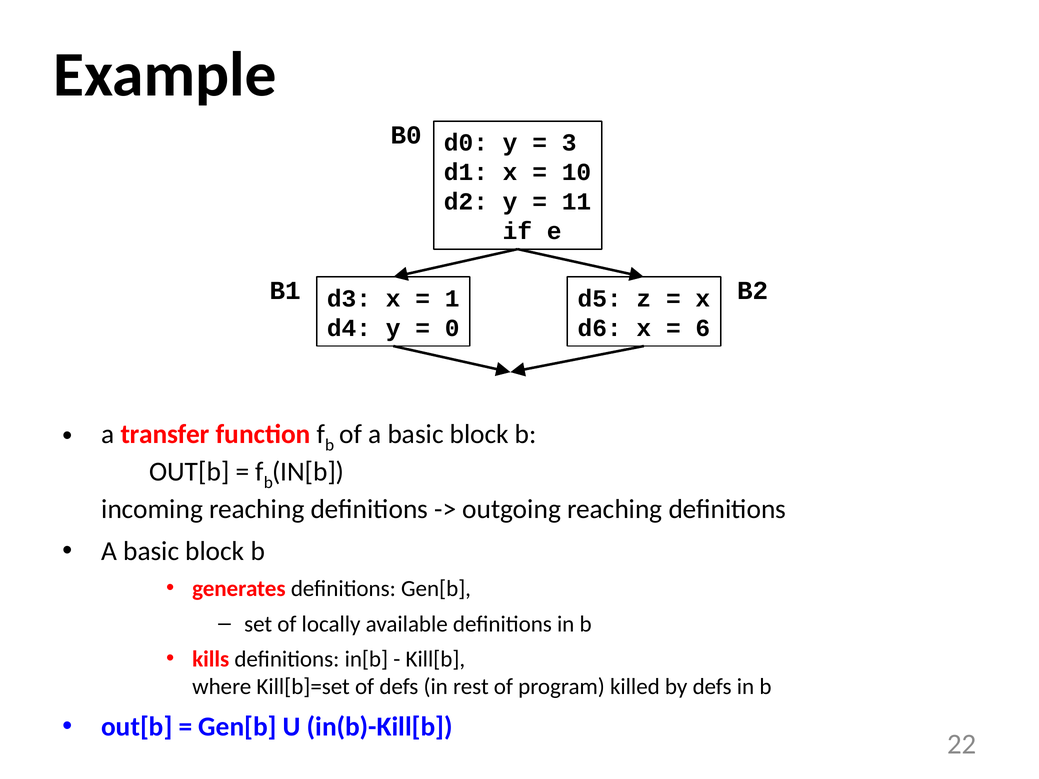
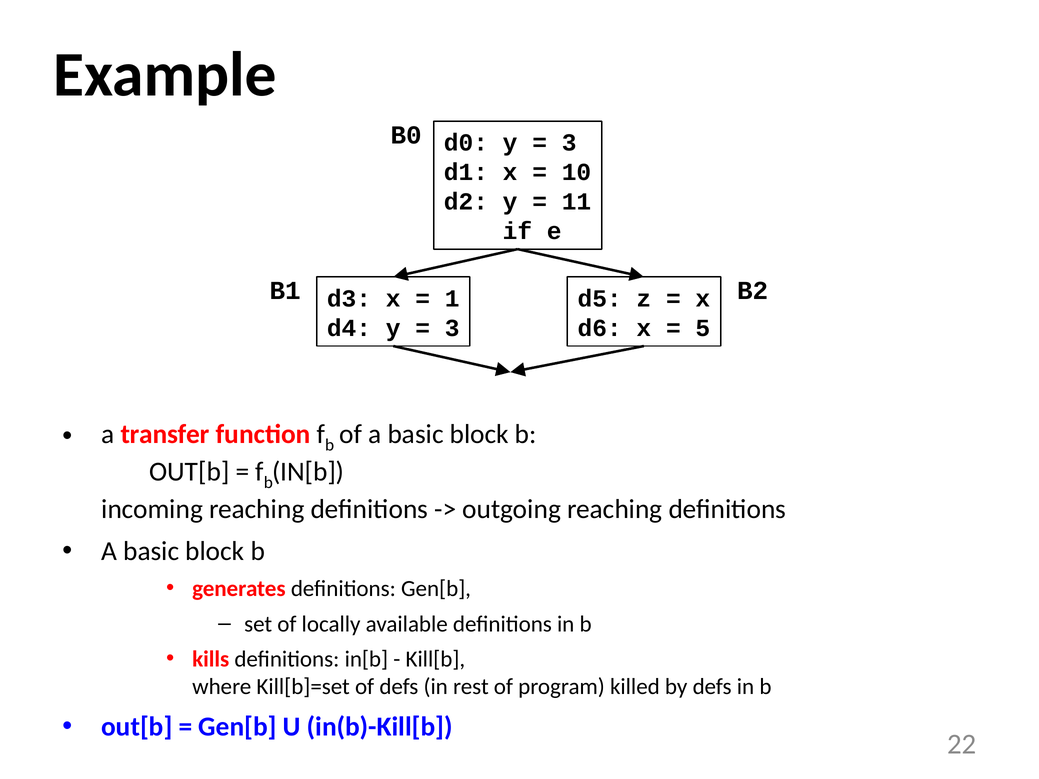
0 at (452, 328): 0 -> 3
6: 6 -> 5
